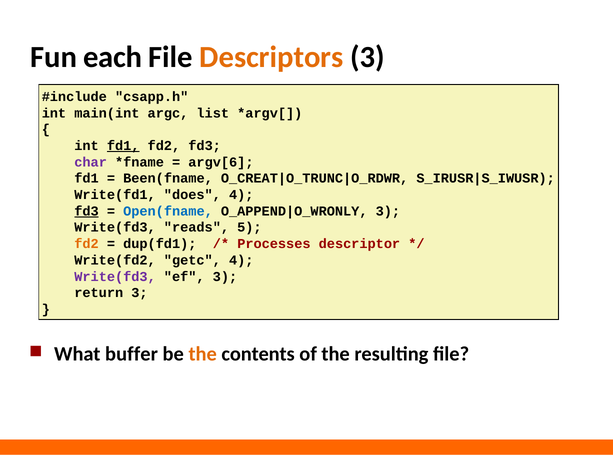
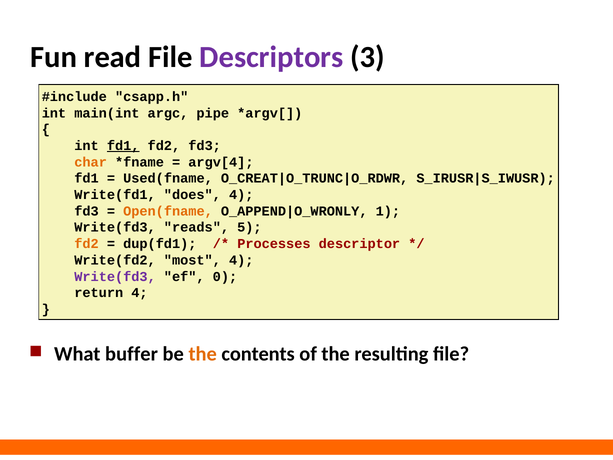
each: each -> read
Descriptors colour: orange -> purple
list: list -> pipe
char colour: purple -> orange
argv[6: argv[6 -> argv[4
Been(fname: Been(fname -> Used(fname
fd3 at (87, 211) underline: present -> none
Open(fname colour: blue -> orange
3 at (388, 211): 3 -> 1
getc: getc -> most
ef 3: 3 -> 0
return 3: 3 -> 4
